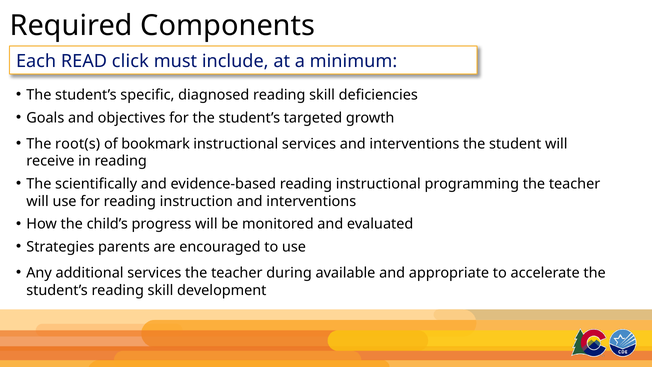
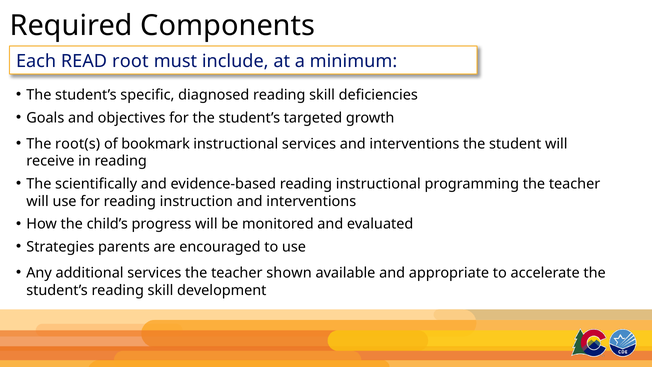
click: click -> root
during: during -> shown
